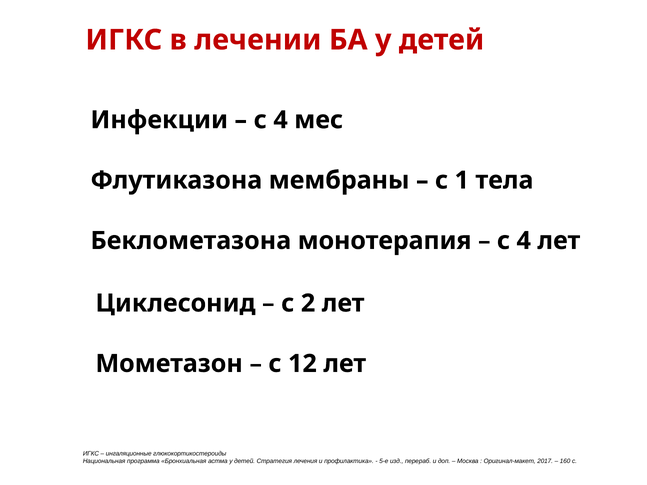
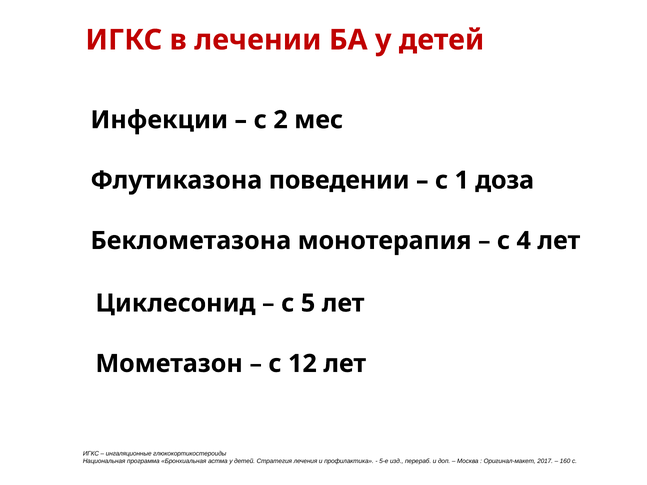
4 at (281, 120): 4 -> 2
мембраны: мембраны -> поведении
тела: тела -> доза
2: 2 -> 5
